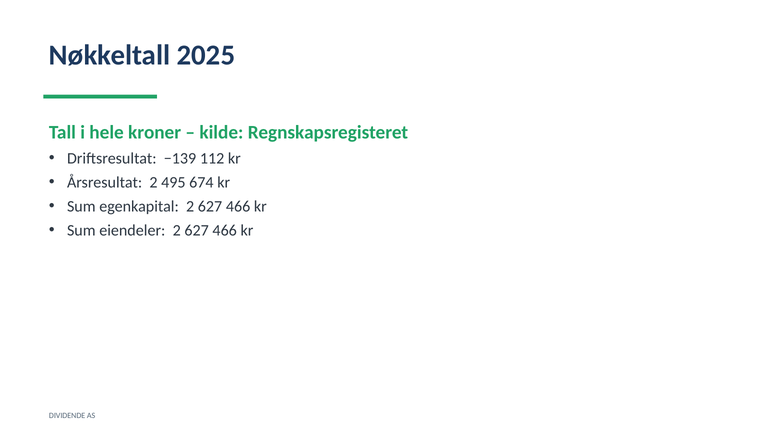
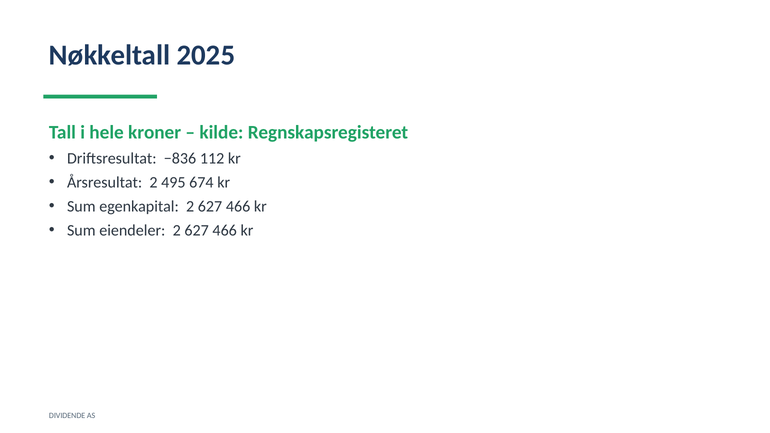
−139: −139 -> −836
